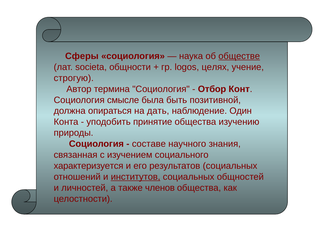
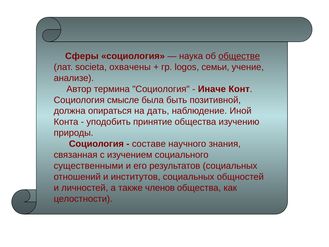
общности: общности -> охвачены
целях: целях -> семьи
строгую: строгую -> анализе
Отбор: Отбор -> Иначе
Один: Один -> Иной
характеризуется: характеризуется -> существенными
институтов underline: present -> none
